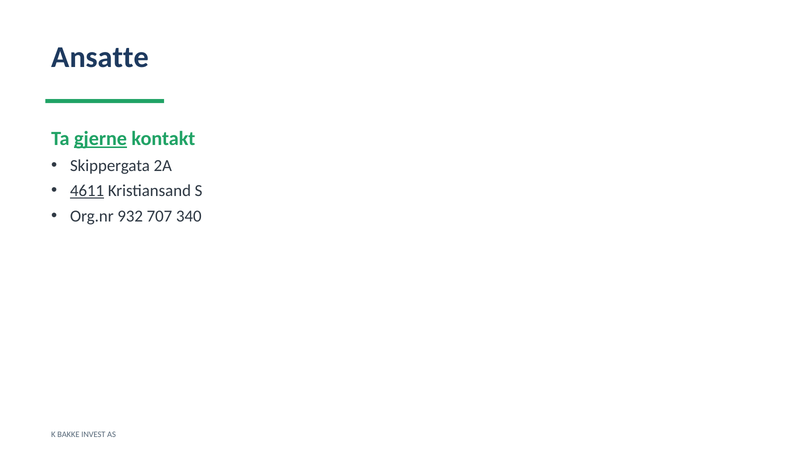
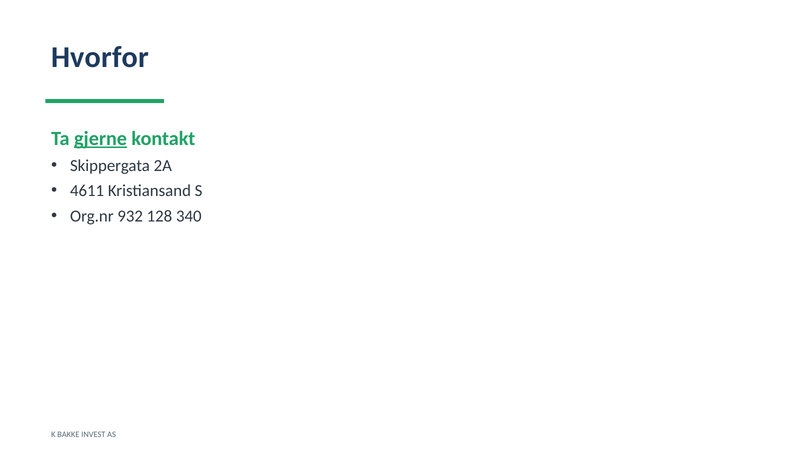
Ansatte: Ansatte -> Hvorfor
4611 underline: present -> none
707: 707 -> 128
